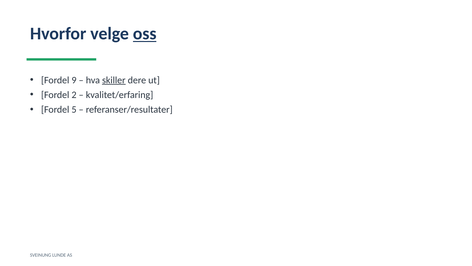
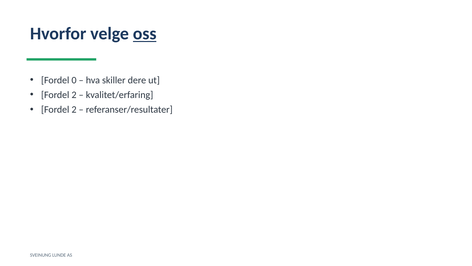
9: 9 -> 0
skiller underline: present -> none
5 at (74, 109): 5 -> 2
